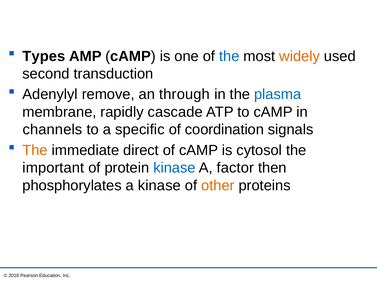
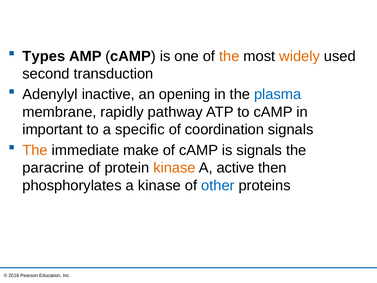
the at (229, 56) colour: blue -> orange
remove: remove -> inactive
through: through -> opening
cascade: cascade -> pathway
channels: channels -> important
direct: direct -> make
is cytosol: cytosol -> signals
important: important -> paracrine
kinase at (174, 168) colour: blue -> orange
factor: factor -> active
other colour: orange -> blue
